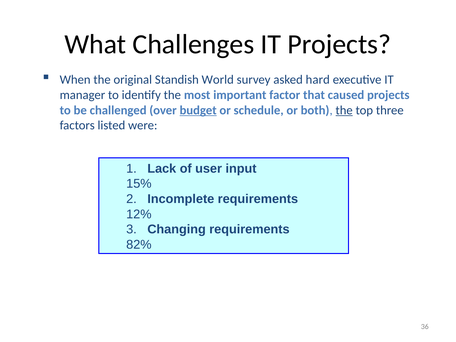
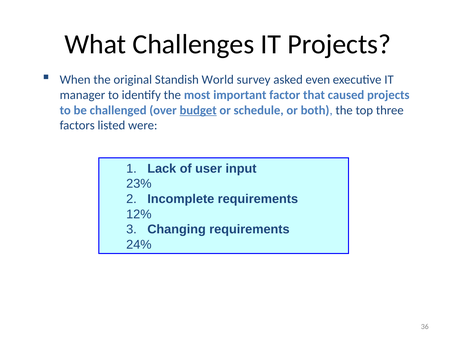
hard: hard -> even
the at (344, 110) underline: present -> none
15%: 15% -> 23%
82%: 82% -> 24%
